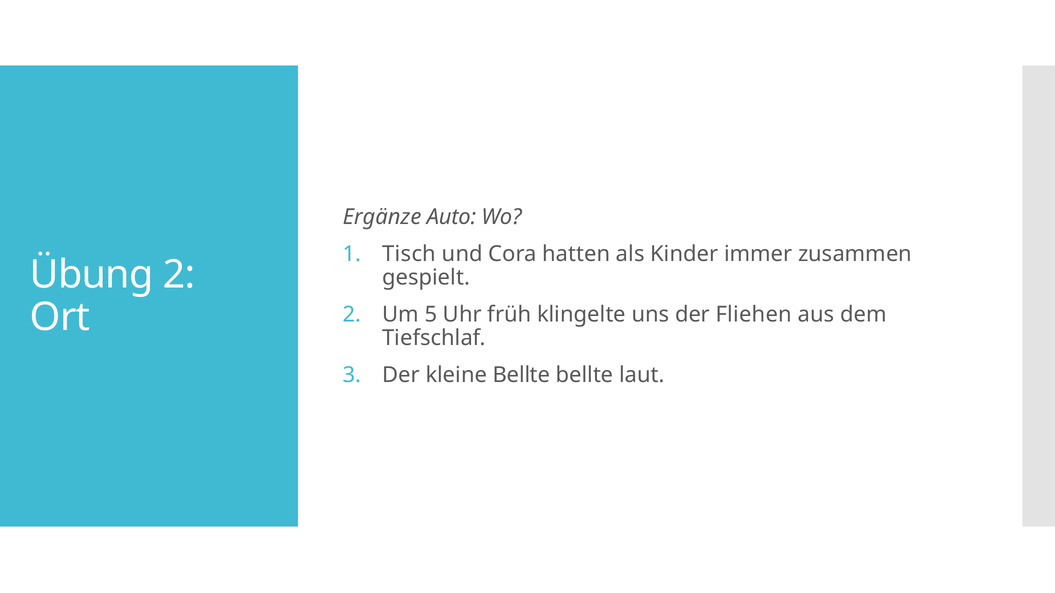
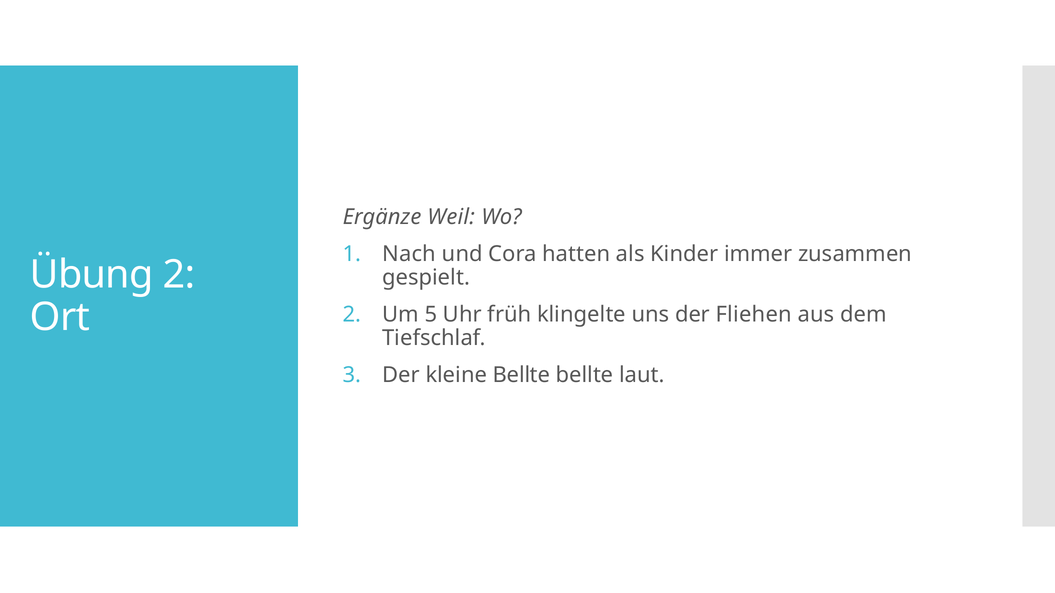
Auto: Auto -> Weil
Tisch: Tisch -> Nach
